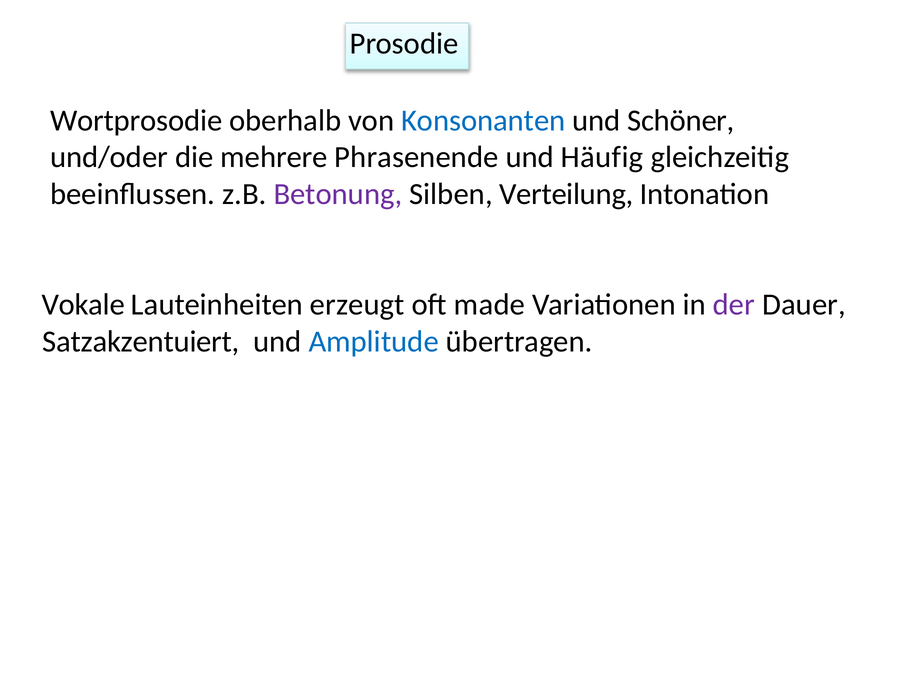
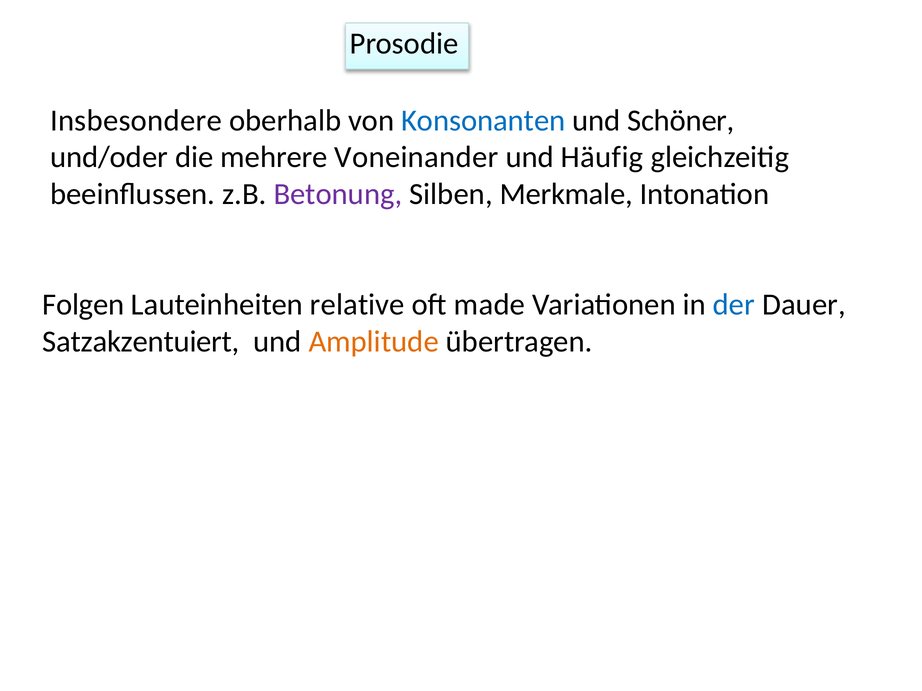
Wortprosodie: Wortprosodie -> Insbesondere
Phrasenende: Phrasenende -> Voneinander
Verteilung: Verteilung -> Merkmale
Vokale: Vokale -> Folgen
erzeugt: erzeugt -> relative
der colour: purple -> blue
Amplitude colour: blue -> orange
